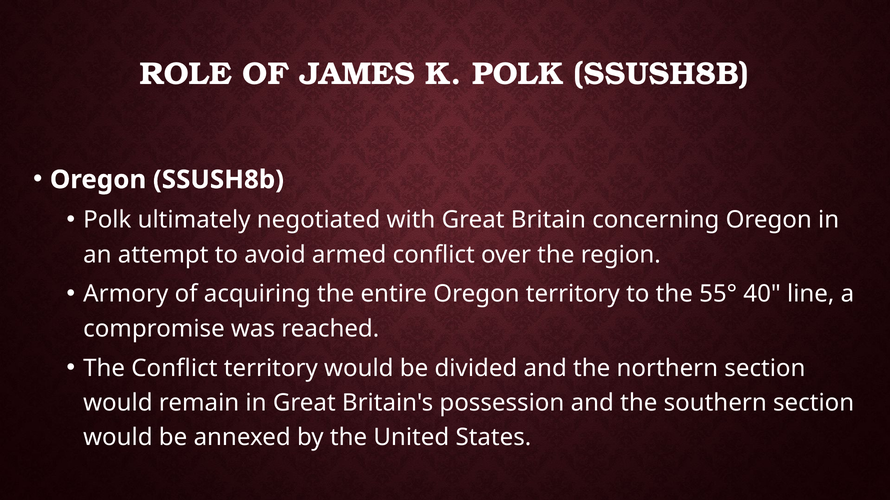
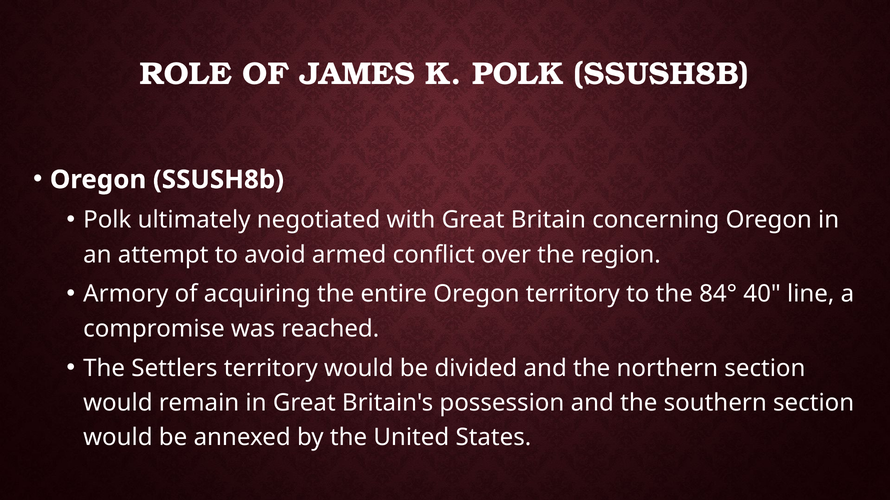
55°: 55° -> 84°
The Conflict: Conflict -> Settlers
